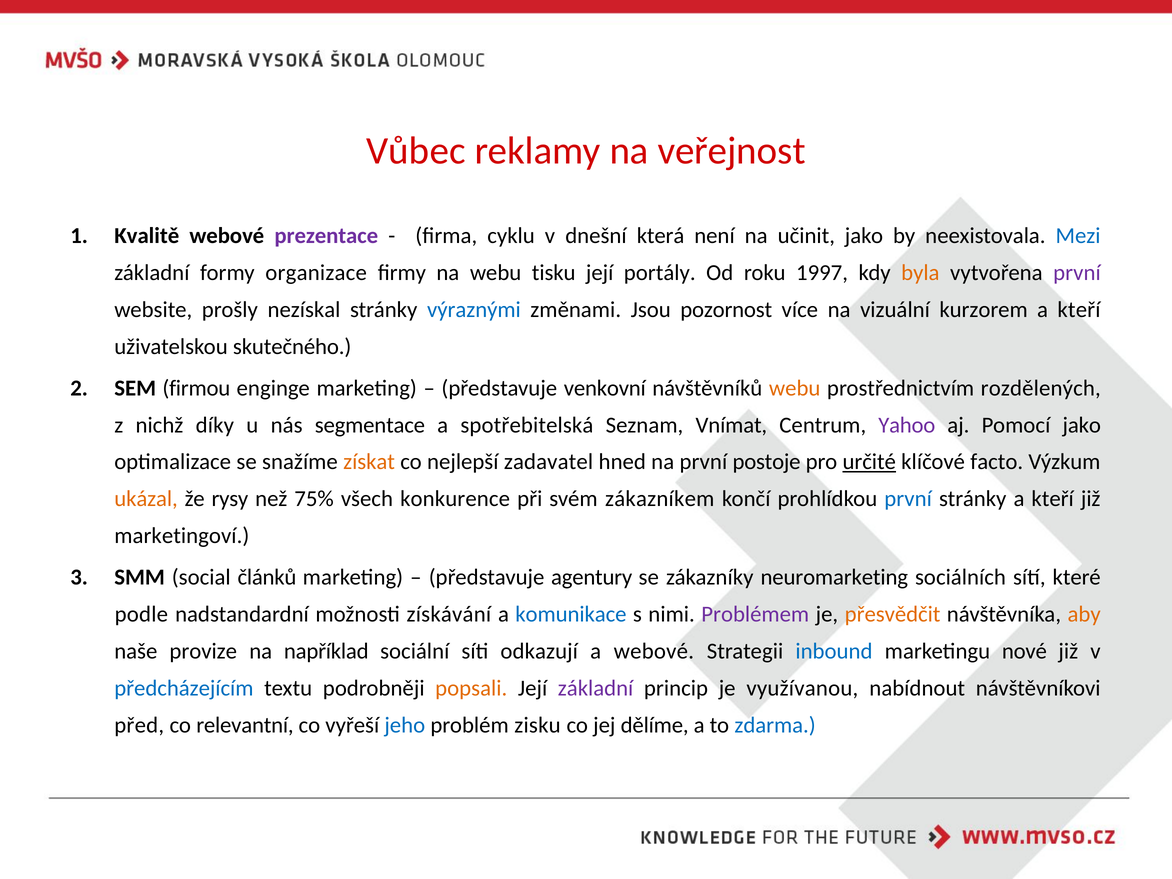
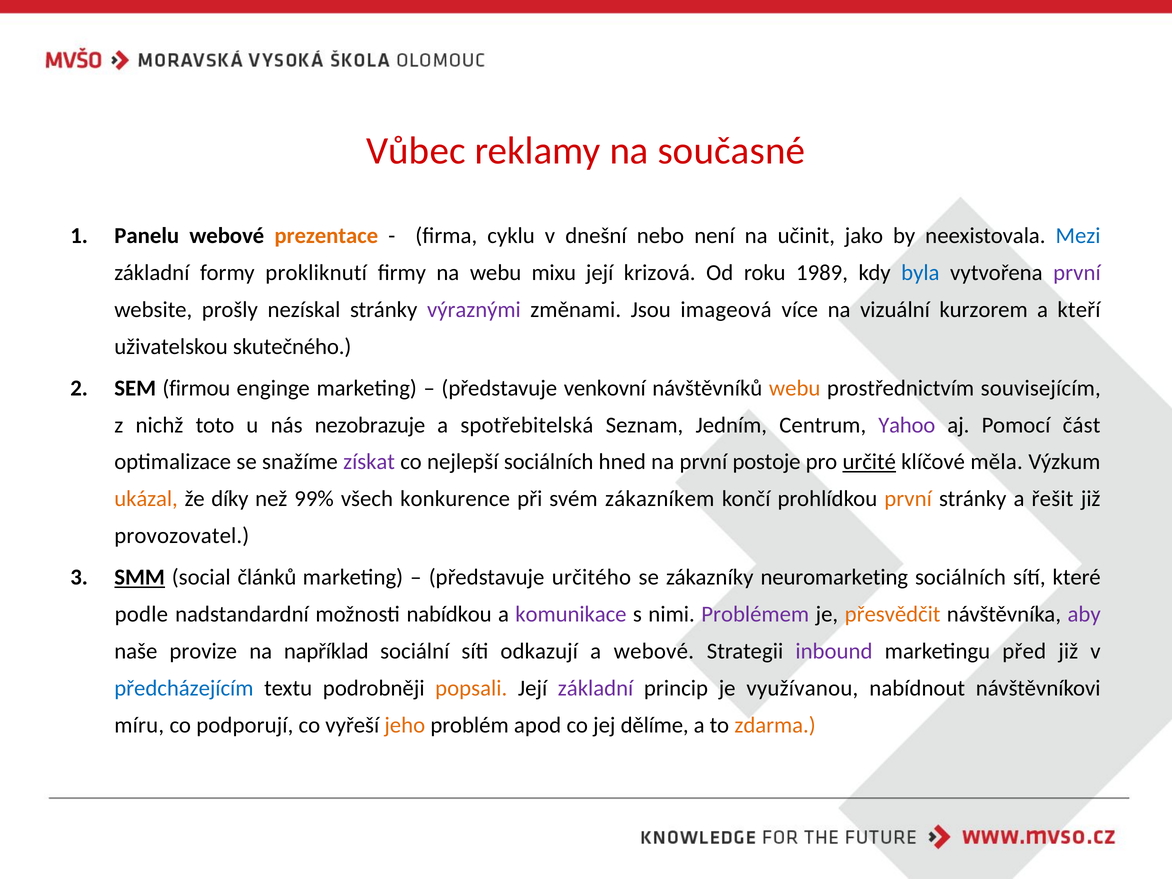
veřejnost: veřejnost -> současné
Kvalitě: Kvalitě -> Panelu
prezentace colour: purple -> orange
která: která -> nebo
organizace: organizace -> prokliknutí
tisku: tisku -> mixu
portály: portály -> krizová
1997: 1997 -> 1989
byla colour: orange -> blue
výraznými colour: blue -> purple
pozornost: pozornost -> imageová
rozdělených: rozdělených -> souvisejícím
díky: díky -> toto
segmentace: segmentace -> nezobrazuje
Vnímat: Vnímat -> Jedním
Pomocí jako: jako -> část
získat colour: orange -> purple
nejlepší zadavatel: zadavatel -> sociálních
facto: facto -> měla
rysy: rysy -> díky
75%: 75% -> 99%
první at (908, 499) colour: blue -> orange
stránky a kteří: kteří -> řešit
marketingoví: marketingoví -> provozovatel
SMM underline: none -> present
agentury: agentury -> určitého
získávání: získávání -> nabídkou
komunikace colour: blue -> purple
aby colour: orange -> purple
inbound colour: blue -> purple
nové: nové -> před
před: před -> míru
relevantní: relevantní -> podporují
jeho colour: blue -> orange
zisku: zisku -> apod
zdarma colour: blue -> orange
